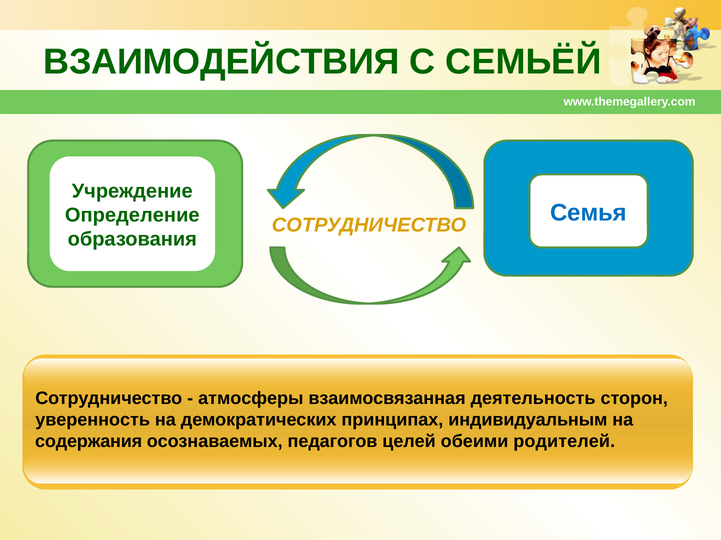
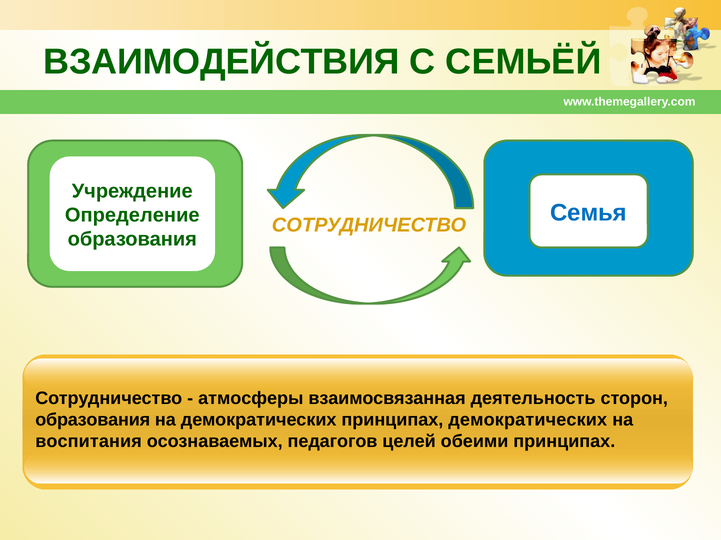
уверенность at (93, 420): уверенность -> образования
принципах индивидуальным: индивидуальным -> демократических
содержания: содержания -> воспитания
обеими родителей: родителей -> принципах
